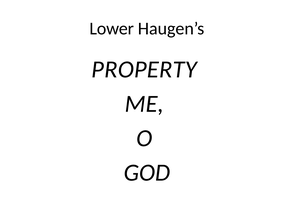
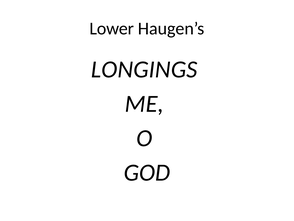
PROPERTY: PROPERTY -> LONGINGS
